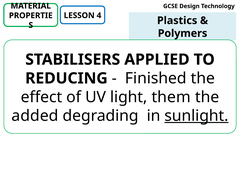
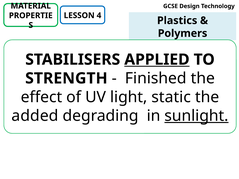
APPLIED underline: none -> present
REDUCING: REDUCING -> STRENGTH
them: them -> static
